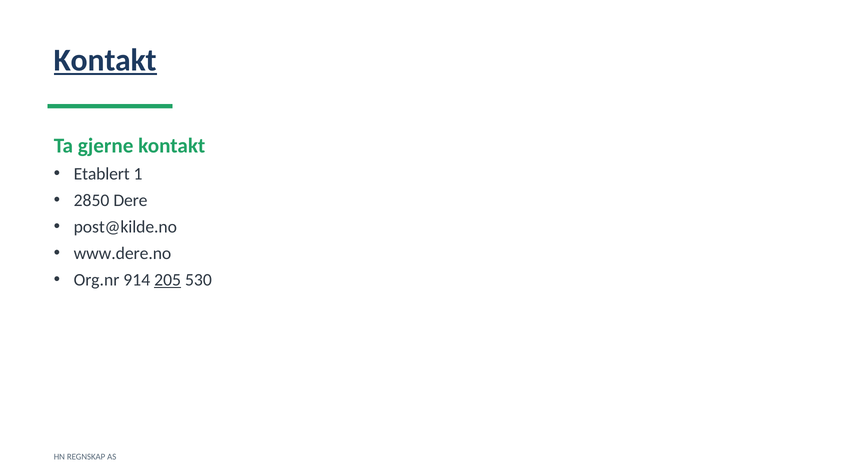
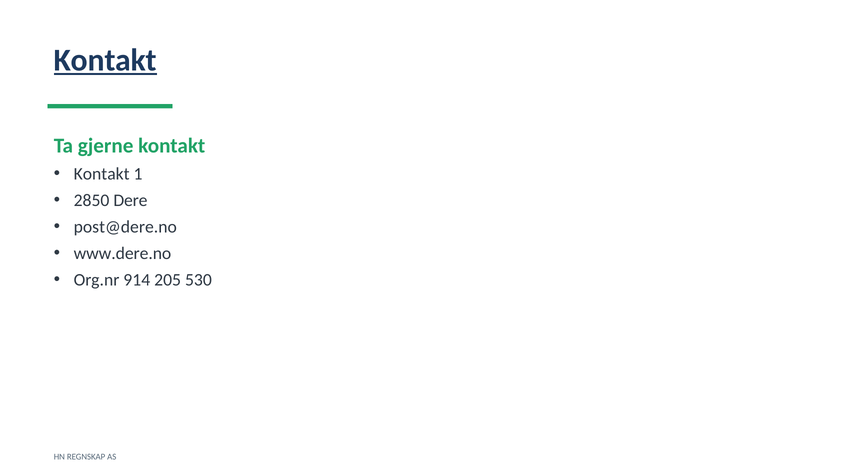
Etablert at (102, 174): Etablert -> Kontakt
post@kilde.no: post@kilde.no -> post@dere.no
205 underline: present -> none
